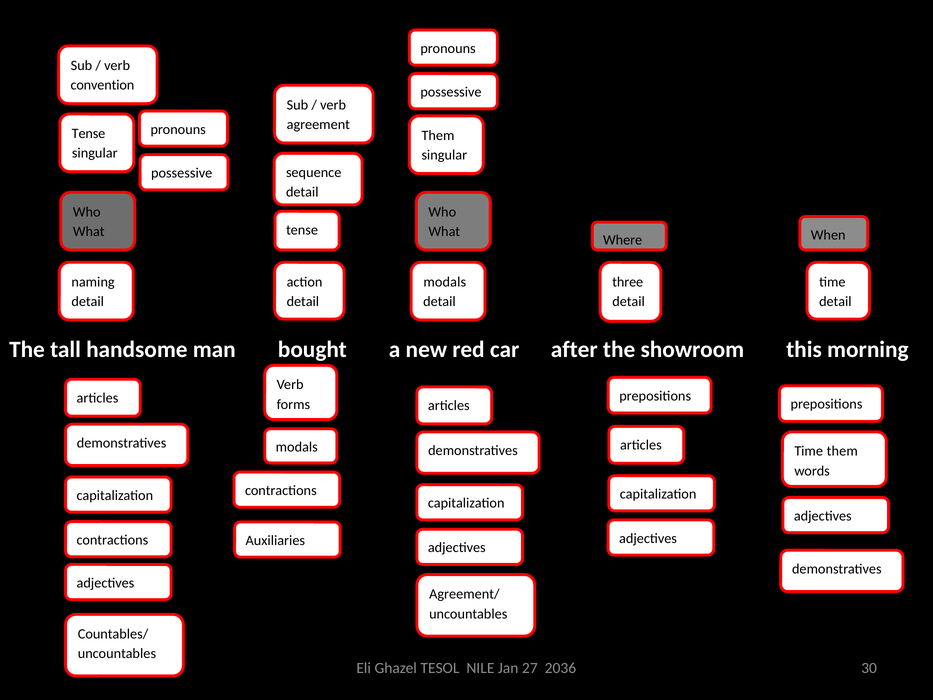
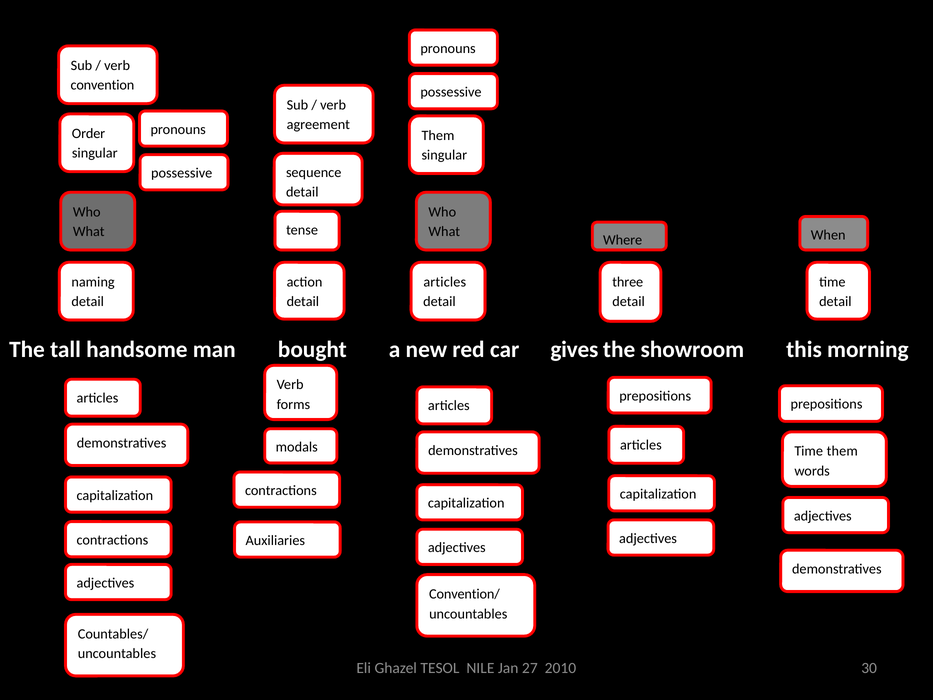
Tense at (89, 133): Tense -> Order
modals at (445, 282): modals -> articles
after: after -> gives
Agreement/: Agreement/ -> Convention/
2036: 2036 -> 2010
